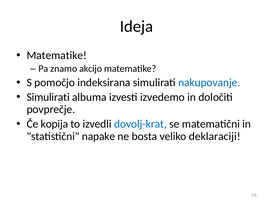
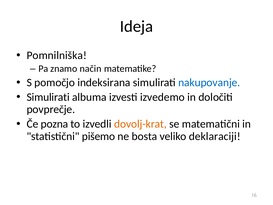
Matematike at (57, 55): Matematike -> Pomnilniška
akcijo: akcijo -> način
kopija: kopija -> pozna
dovolj-krat colour: blue -> orange
napake: napake -> pišemo
